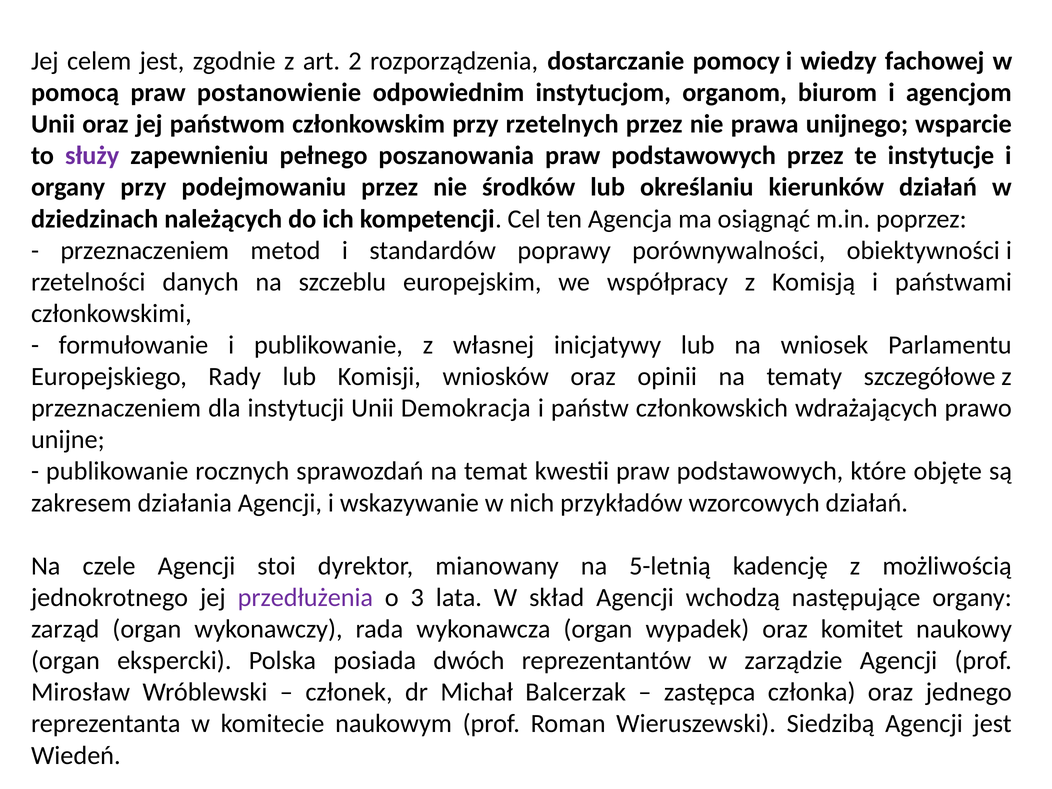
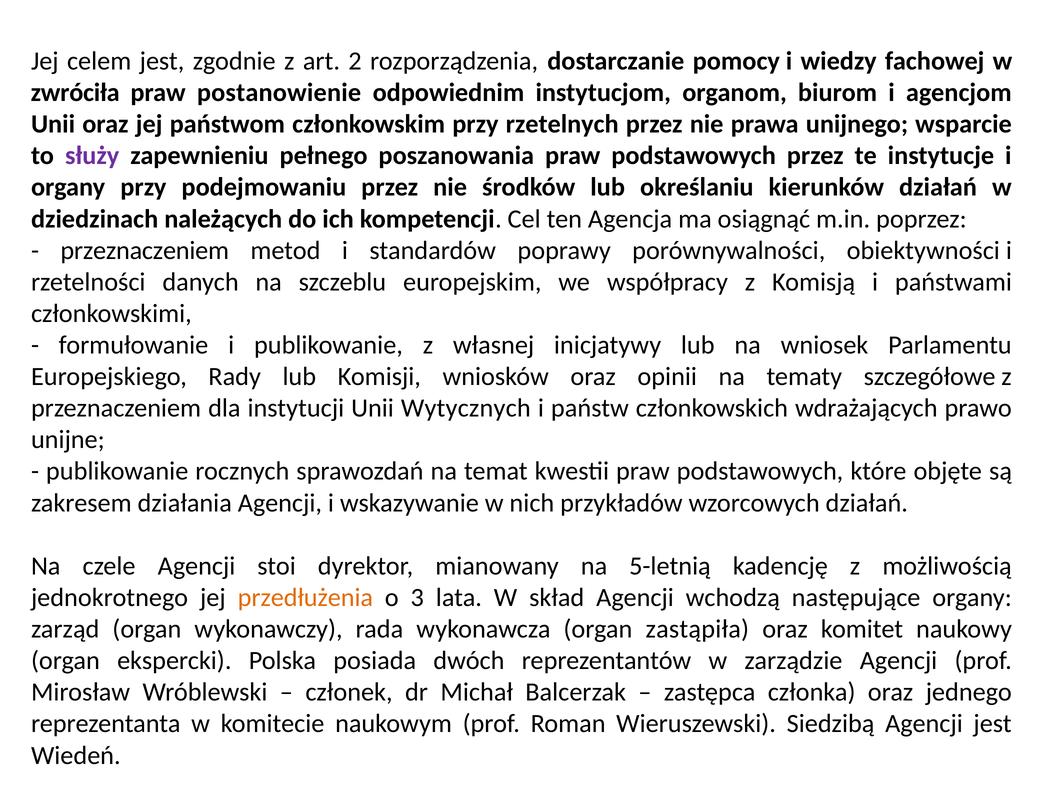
pomocą: pomocą -> zwróciła
Demokracja: Demokracja -> Wytycznych
przedłużenia colour: purple -> orange
wypadek: wypadek -> zastąpiła
